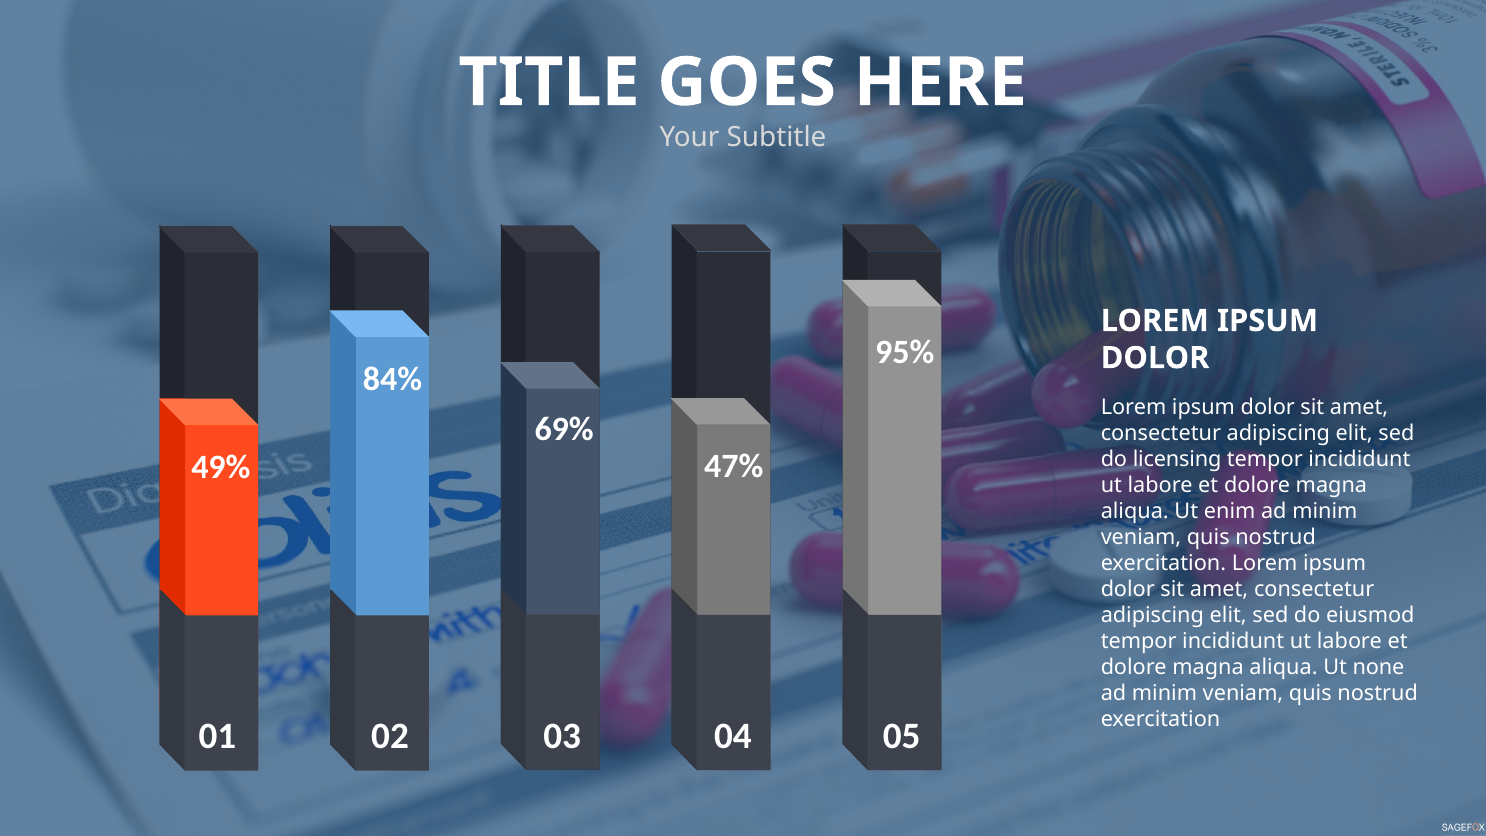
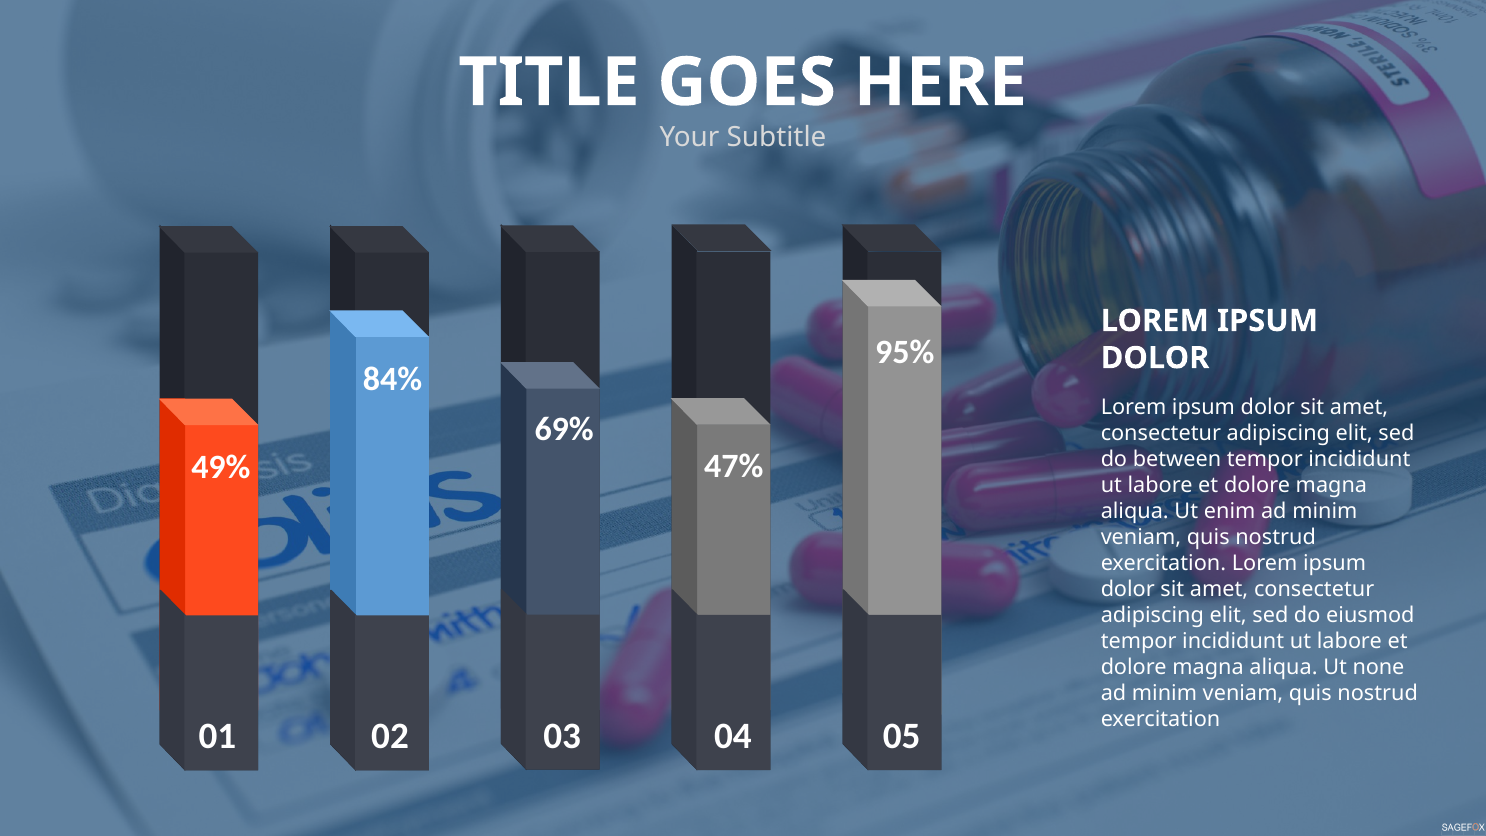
licensing: licensing -> between
